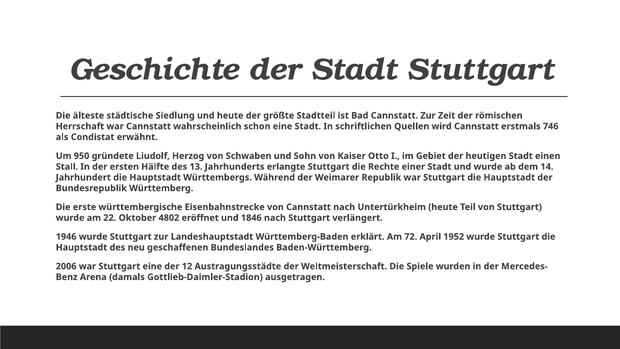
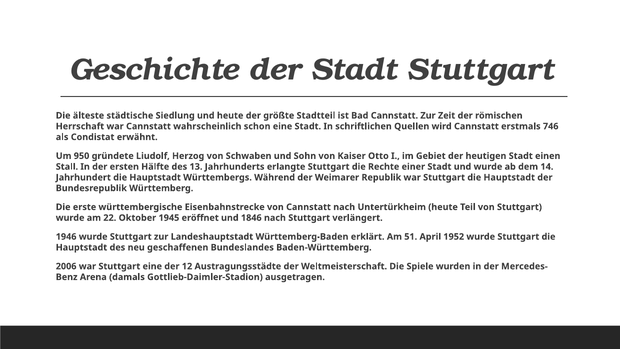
4802: 4802 -> 1945
72: 72 -> 51
